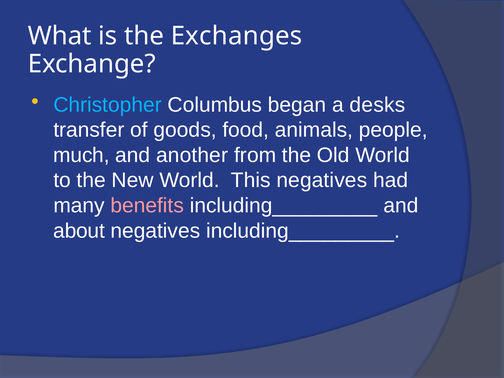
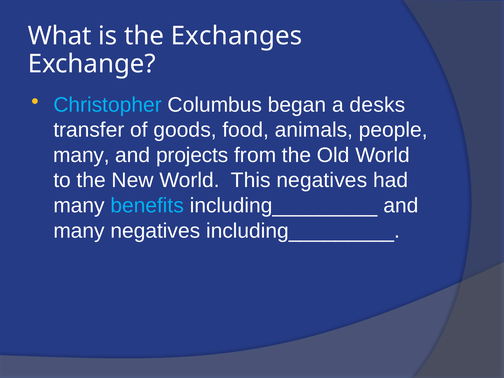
much at (81, 155): much -> many
another: another -> projects
benefits colour: pink -> light blue
about at (79, 231): about -> many
